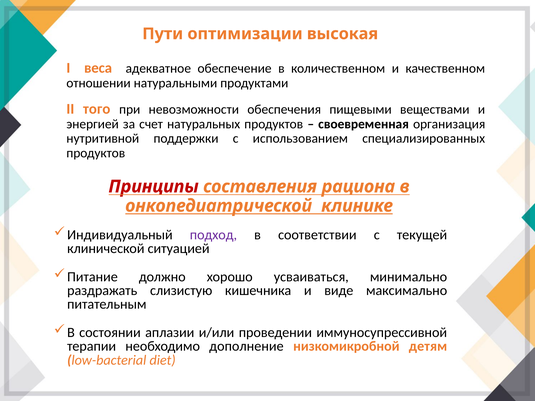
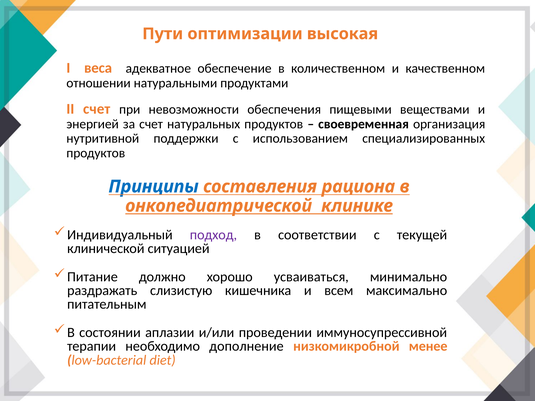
II того: того -> счет
Принципы colour: red -> blue
виде: виде -> всем
детям: детям -> менее
